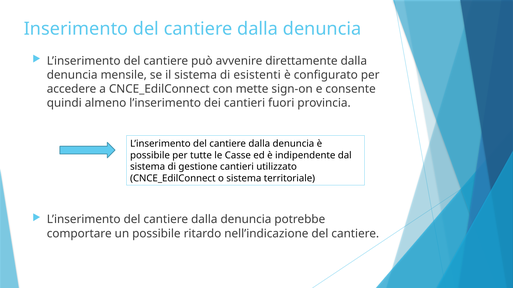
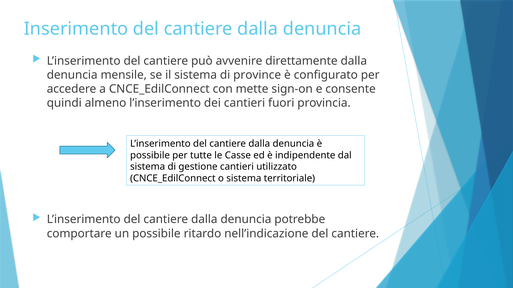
esistenti: esistenti -> province
